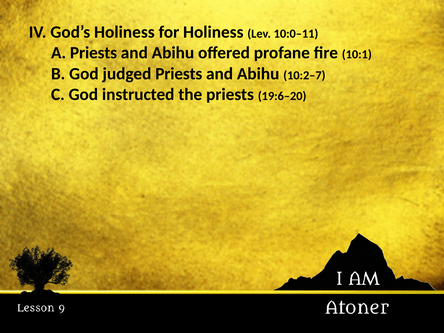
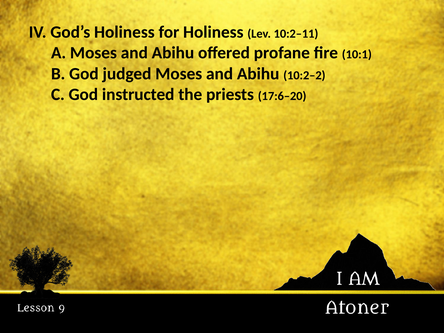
10:0–11: 10:0–11 -> 10:2–11
A Priests: Priests -> Moses
judged Priests: Priests -> Moses
10:2–7: 10:2–7 -> 10:2–2
19:6–20: 19:6–20 -> 17:6–20
